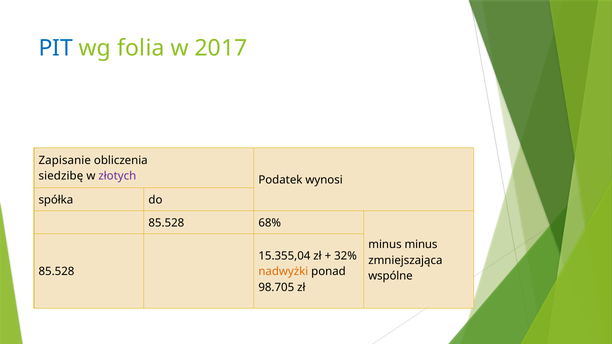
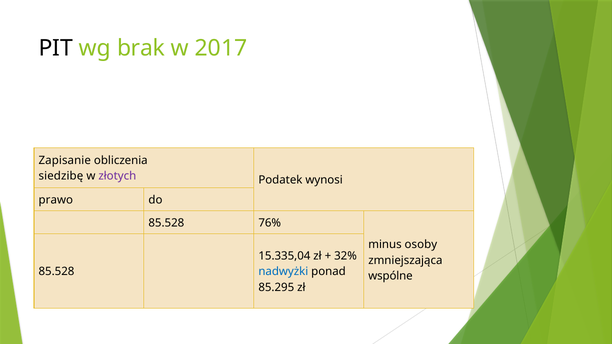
PIT colour: blue -> black
folia: folia -> brak
spółka: spółka -> prawo
68%: 68% -> 76%
minus minus: minus -> osoby
15.355,04: 15.355,04 -> 15.335,04
nadwyżki colour: orange -> blue
98.705: 98.705 -> 85.295
